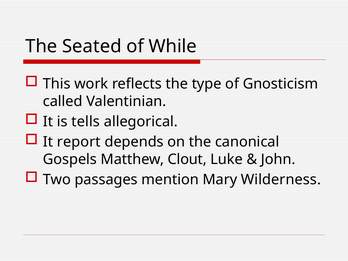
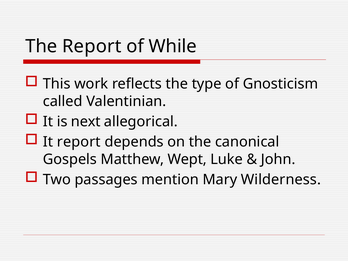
The Seated: Seated -> Report
tells: tells -> next
Clout: Clout -> Wept
